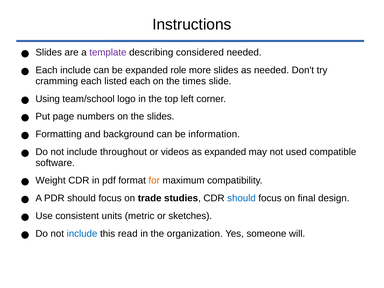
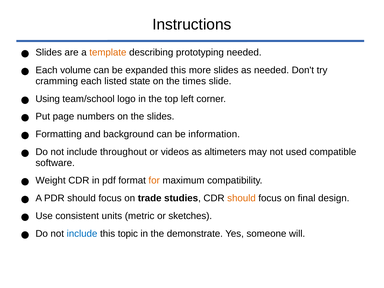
template colour: purple -> orange
considered: considered -> prototyping
Each include: include -> volume
expanded role: role -> this
listed each: each -> state
as expanded: expanded -> altimeters
should at (241, 198) colour: blue -> orange
read: read -> topic
organization: organization -> demonstrate
